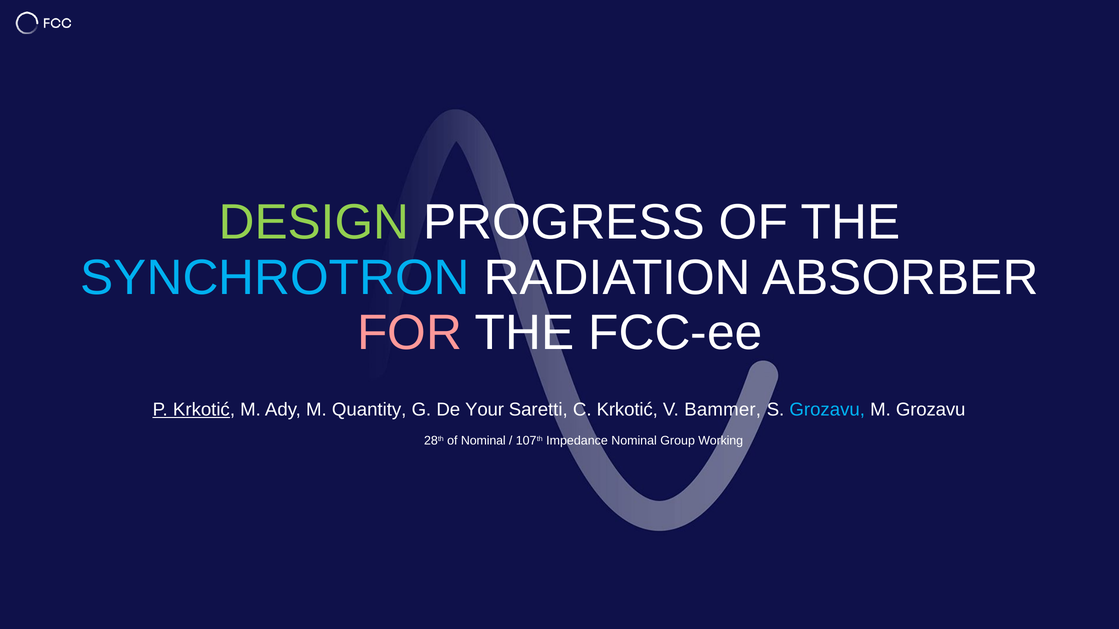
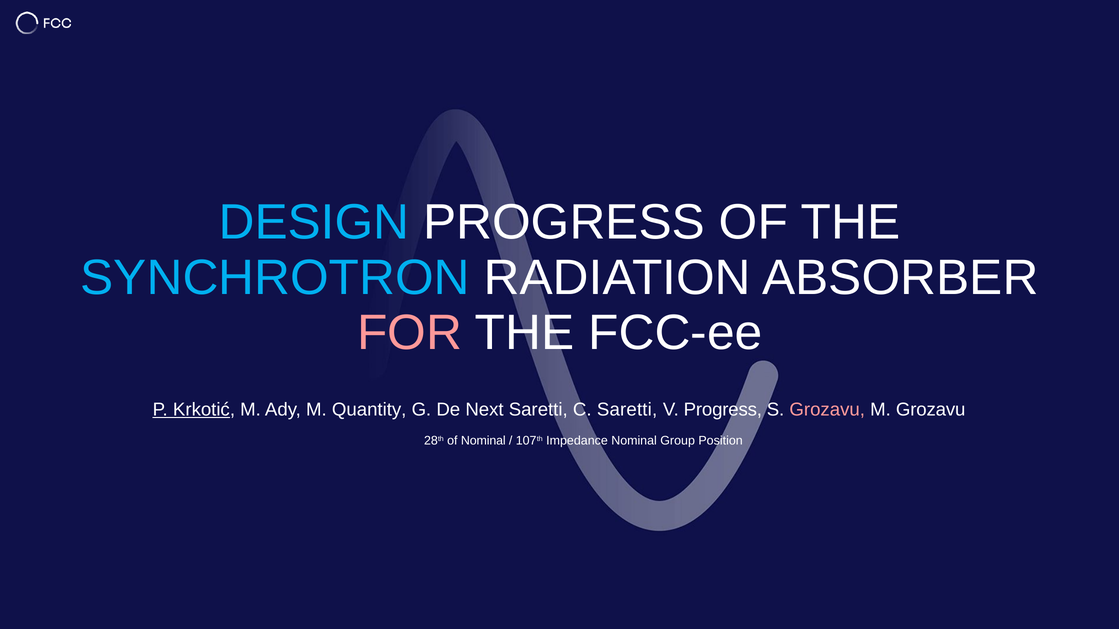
DESIGN colour: light green -> light blue
Your: Your -> Next
C Krkotić: Krkotić -> Saretti
V Bammer: Bammer -> Progress
Grozavu at (827, 410) colour: light blue -> pink
Working: Working -> Position
